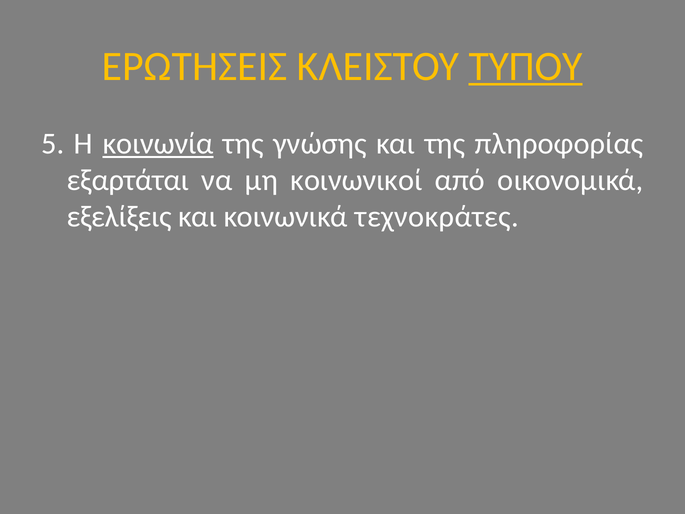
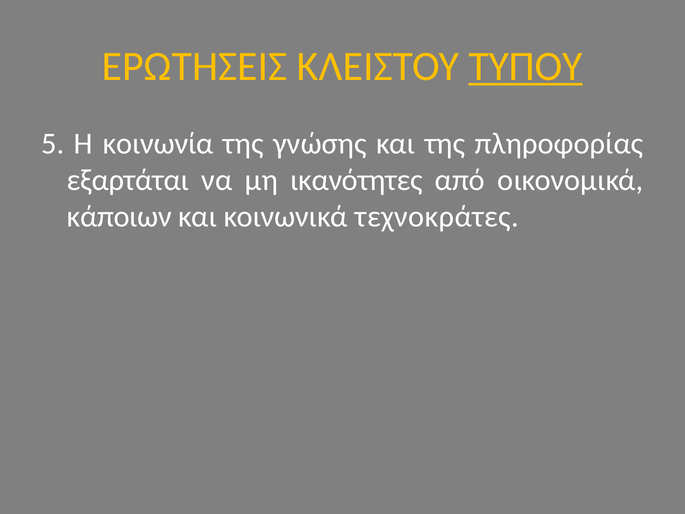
κοινωνία underline: present -> none
κοινωνικοί: κοινωνικοί -> ικανότητες
εξελίξεις: εξελίξεις -> κάποιων
